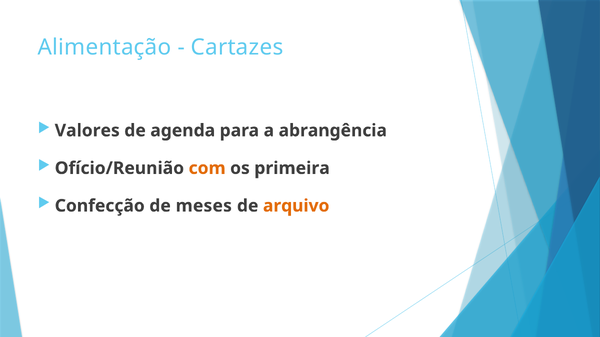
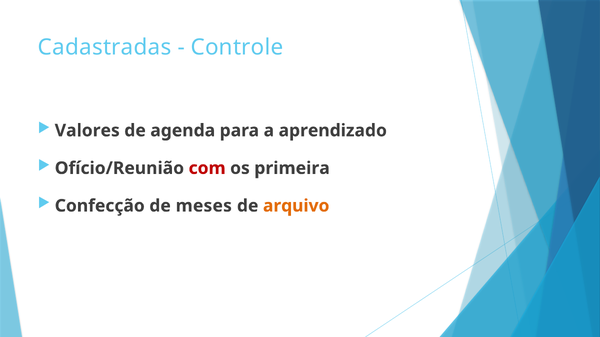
Alimentação: Alimentação -> Cadastradas
Cartazes: Cartazes -> Controle
abrangência: abrangência -> aprendizado
com colour: orange -> red
